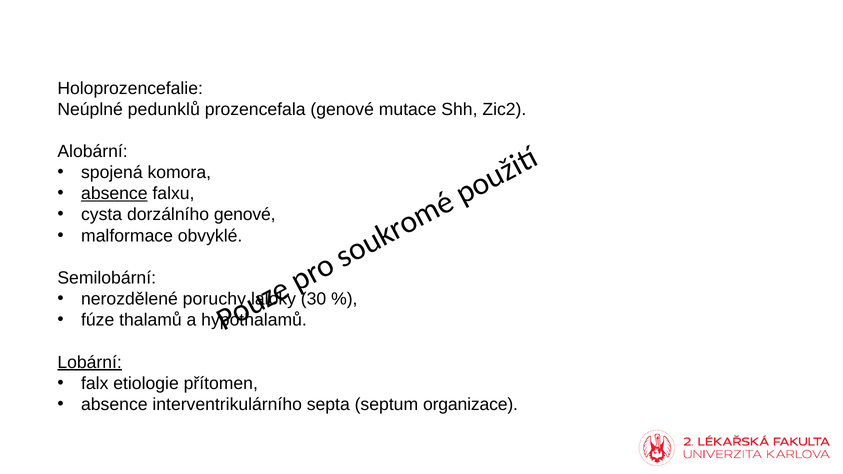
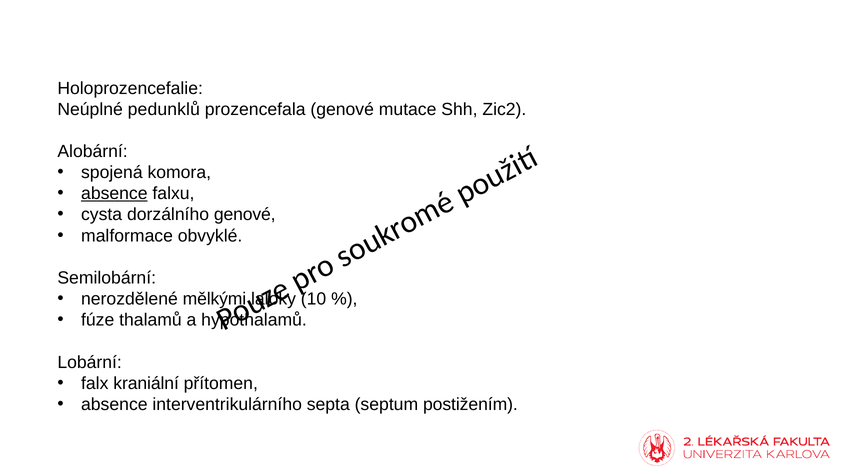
poruchy: poruchy -> mělkými
30: 30 -> 10
Lobární underline: present -> none
etiologie: etiologie -> kraniální
organizace: organizace -> postižením
